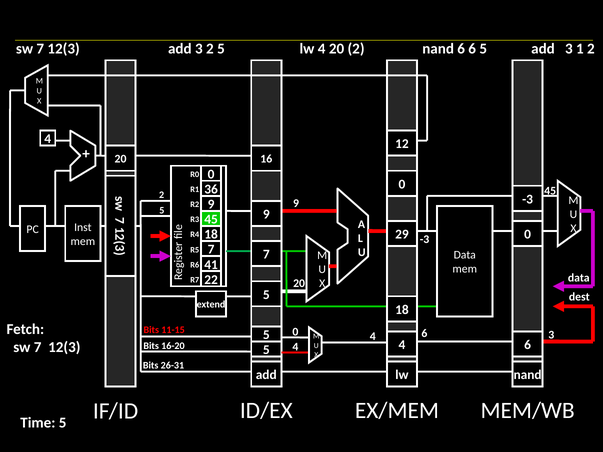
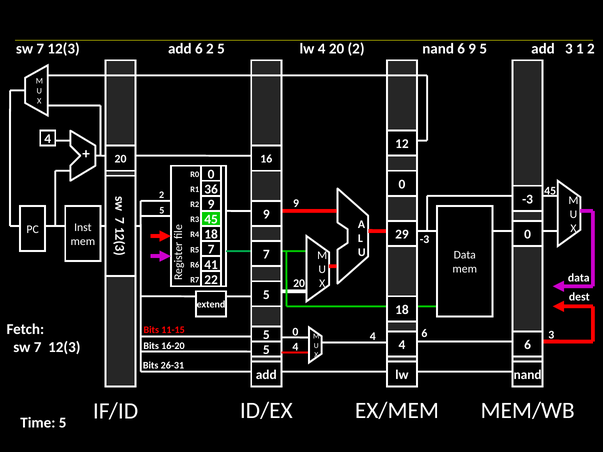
12(3 add 3: 3 -> 6
6 6: 6 -> 9
